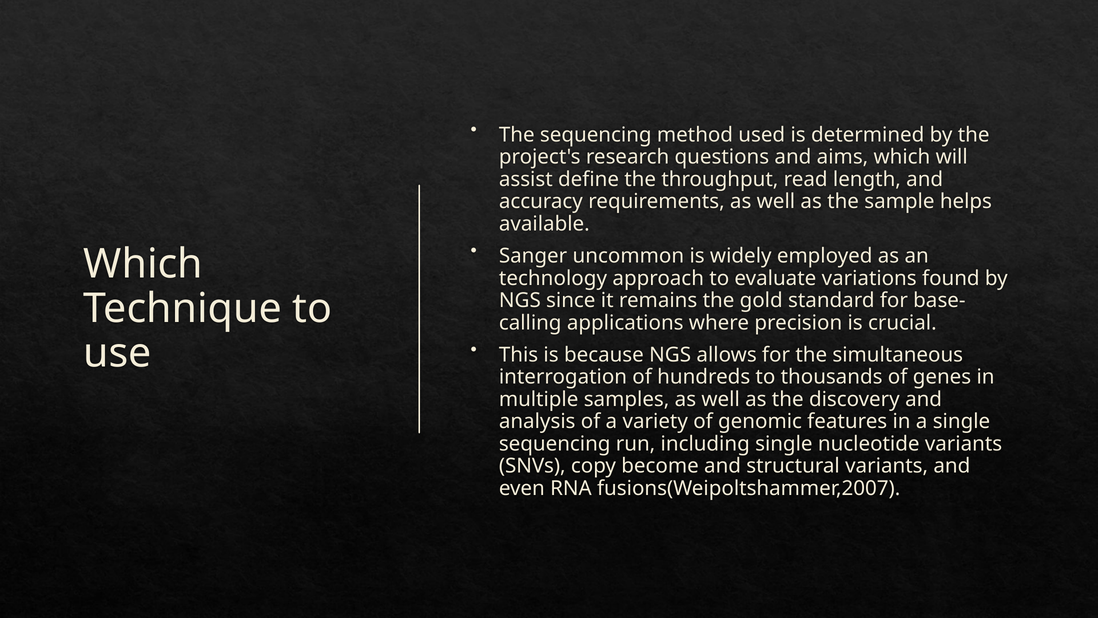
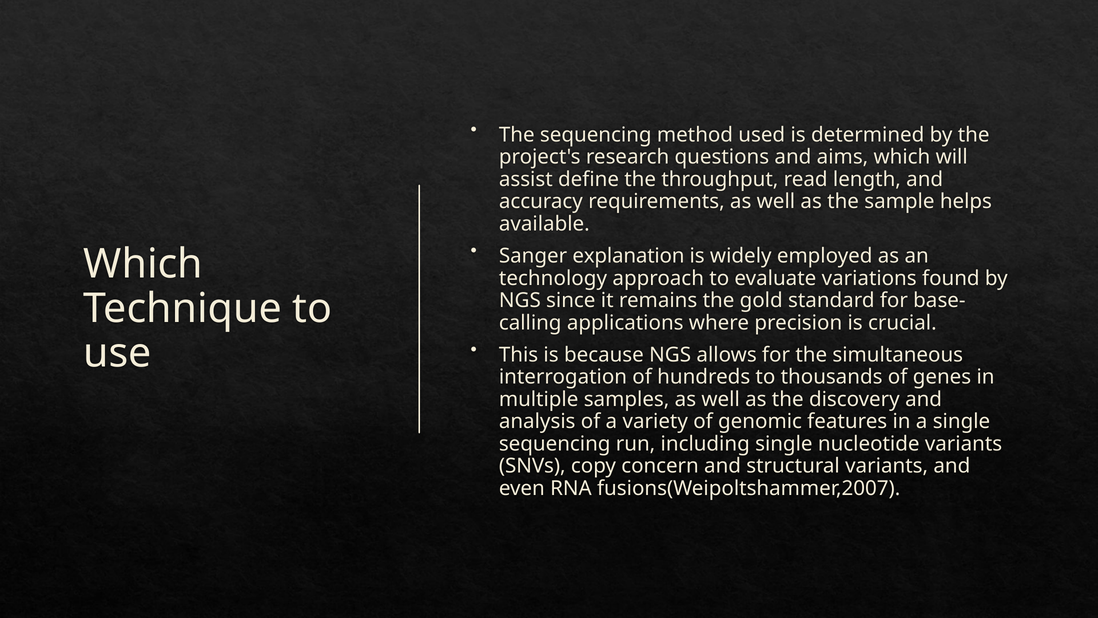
uncommon: uncommon -> explanation
become: become -> concern
